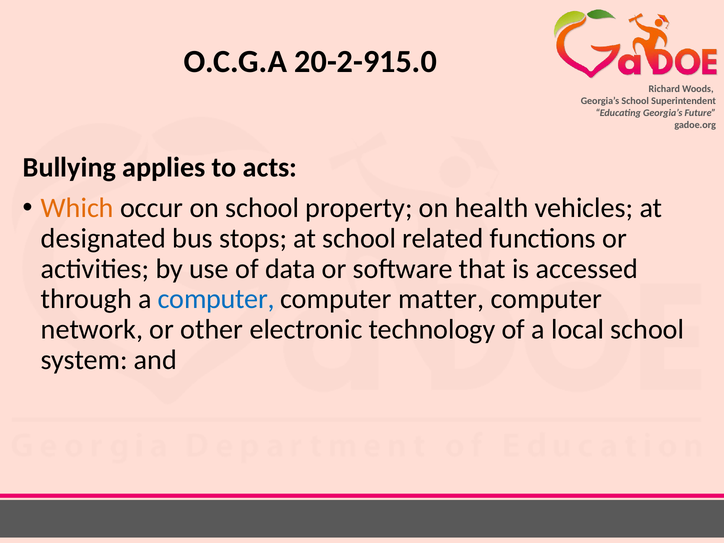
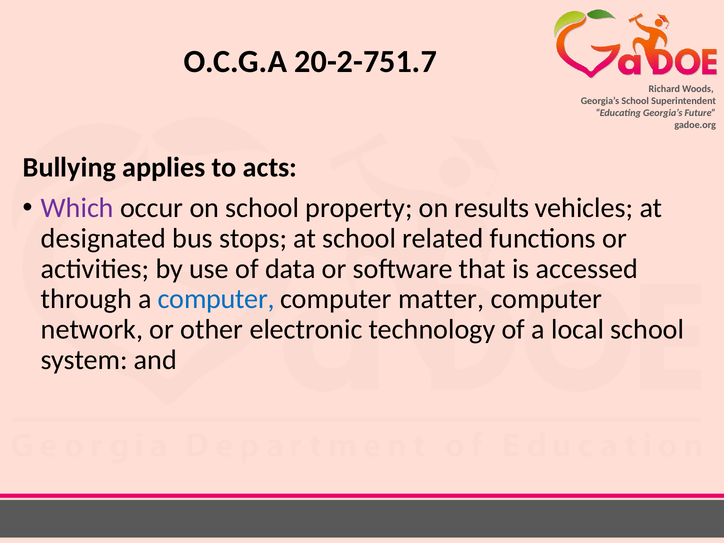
20-2-915.0: 20-2-915.0 -> 20-2-751.7
Which colour: orange -> purple
health: health -> results
